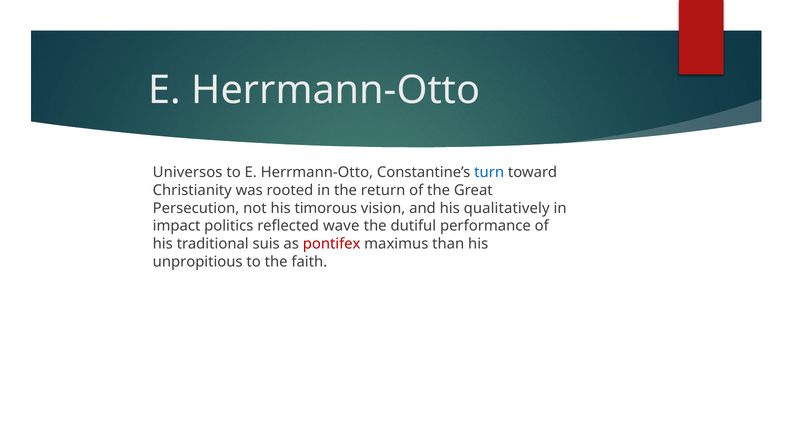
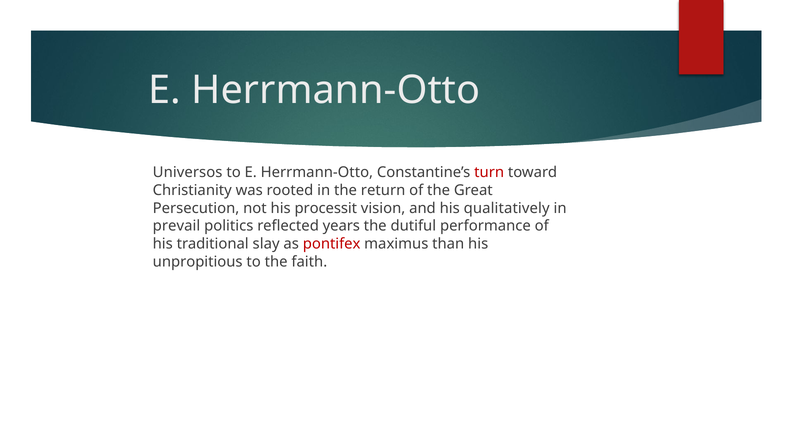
turn colour: blue -> red
timorous: timorous -> processit
impact: impact -> prevail
wave: wave -> years
suis: suis -> slay
